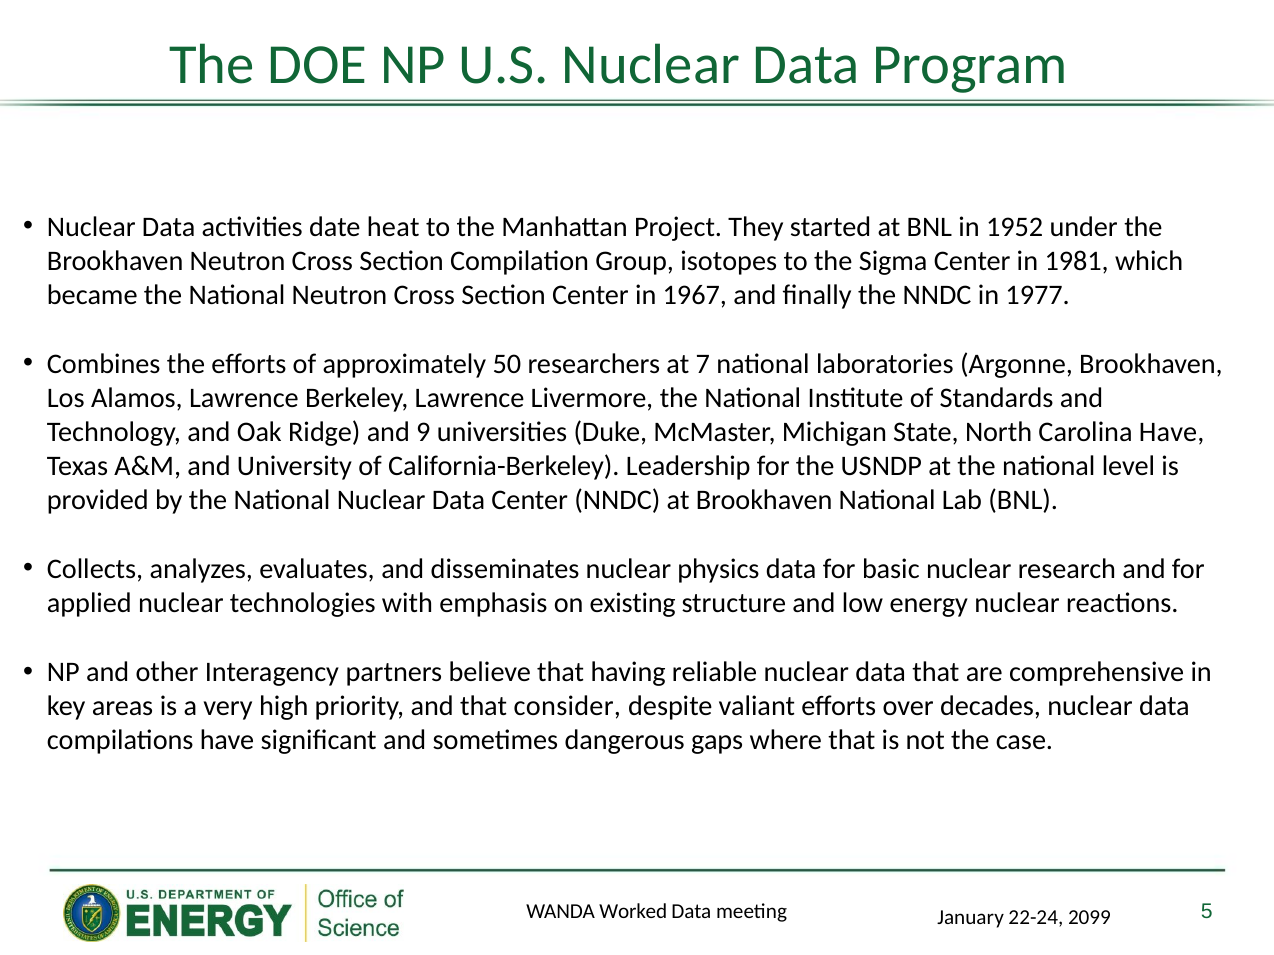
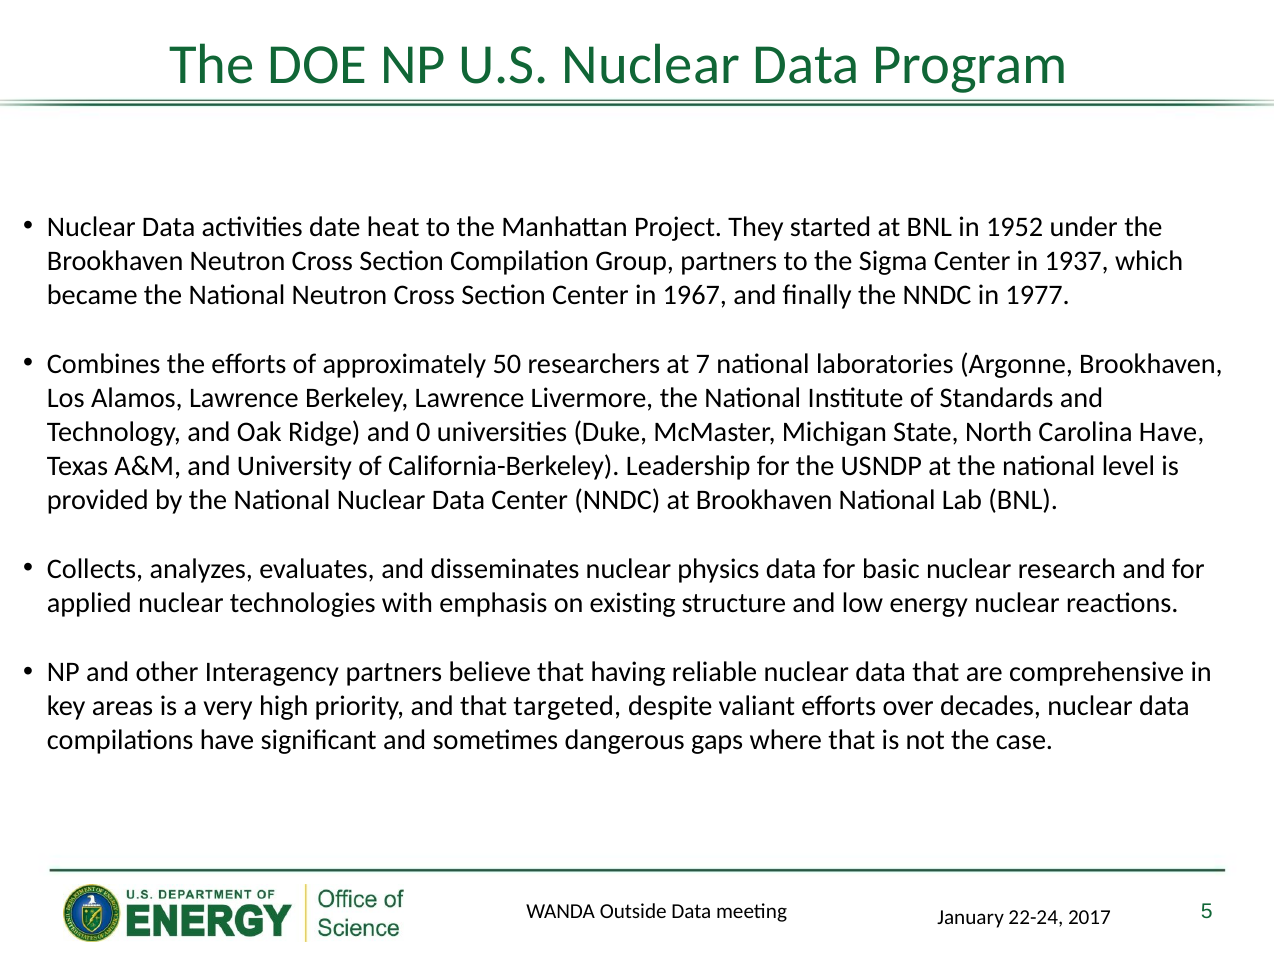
Group isotopes: isotopes -> partners
1981: 1981 -> 1937
9: 9 -> 0
consider: consider -> targeted
Worked: Worked -> Outside
2099: 2099 -> 2017
